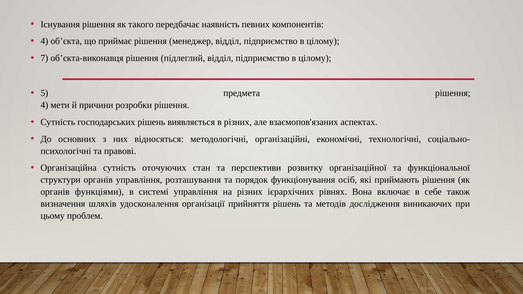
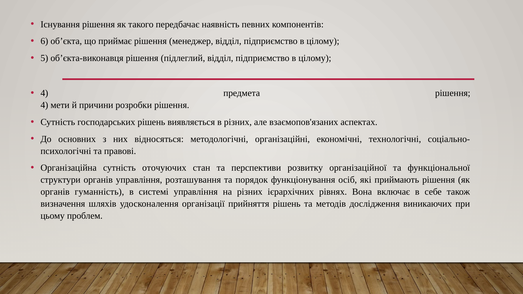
4 at (44, 41): 4 -> 6
7: 7 -> 5
5 at (44, 93): 5 -> 4
функціями: функціями -> гуманність
